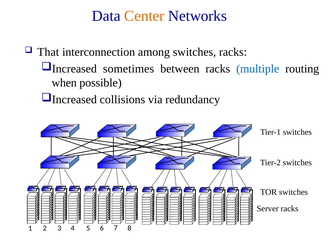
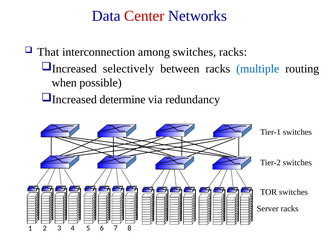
Center colour: orange -> red
sometimes: sometimes -> selectively
collisions: collisions -> determine
